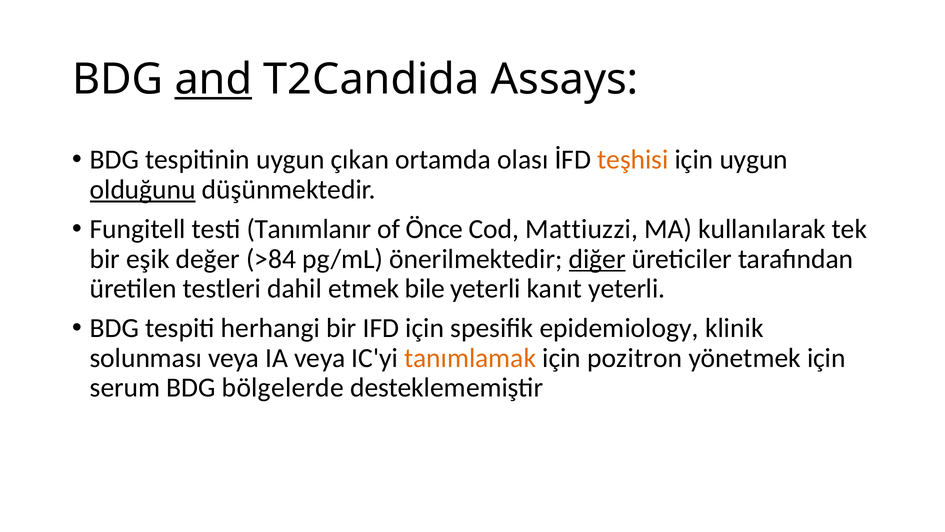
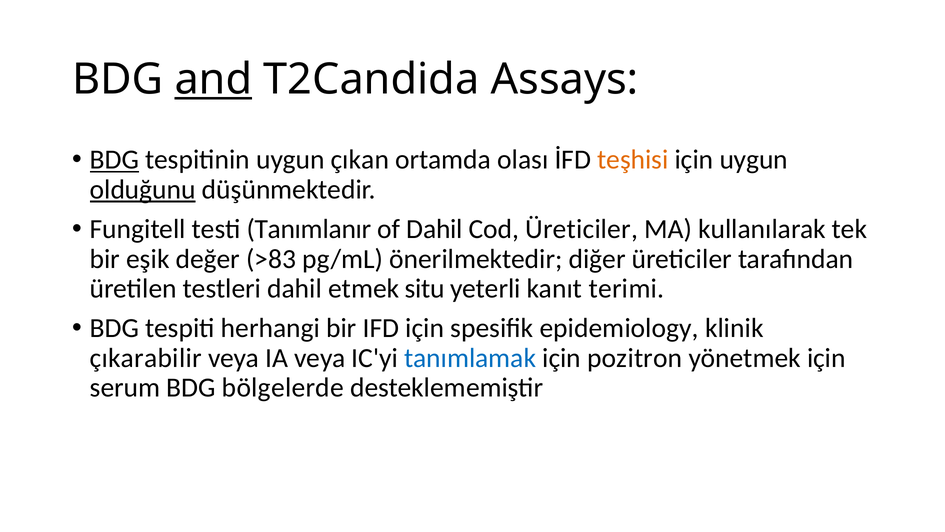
BDG at (114, 160) underline: none -> present
of Önce: Önce -> Dahil
Cod Mattiuzzi: Mattiuzzi -> Üreticiler
>84: >84 -> >83
diğer underline: present -> none
bile: bile -> situ
kanıt yeterli: yeterli -> terimi
solunması: solunması -> çıkarabilir
tanımlamak colour: orange -> blue
